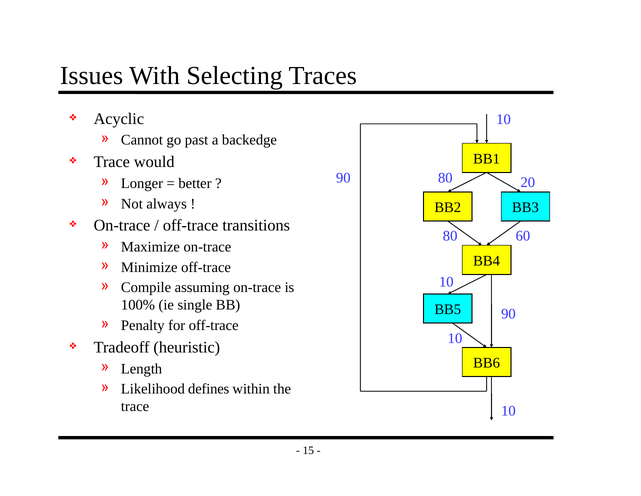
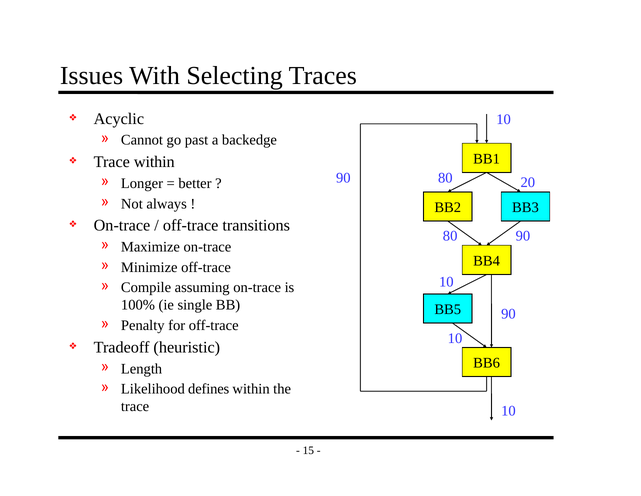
Trace would: would -> within
80 60: 60 -> 90
